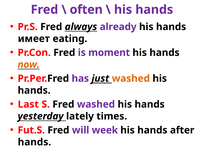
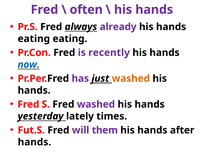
имеет at (34, 39): имеет -> eating
moment: moment -> recently
now colour: orange -> blue
Last at (28, 104): Last -> Fred
week: week -> them
